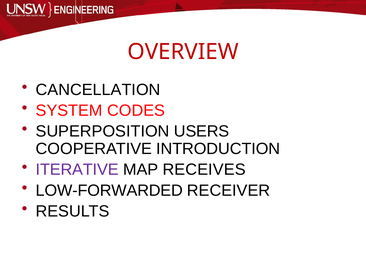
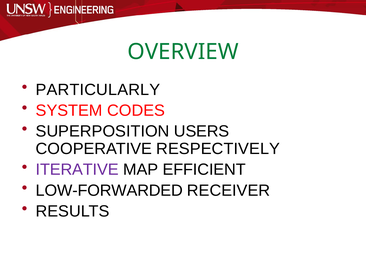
OVERVIEW colour: red -> green
CANCELLATION: CANCELLATION -> PARTICULARLY
INTRODUCTION: INTRODUCTION -> RESPECTIVELY
RECEIVES: RECEIVES -> EFFICIENT
